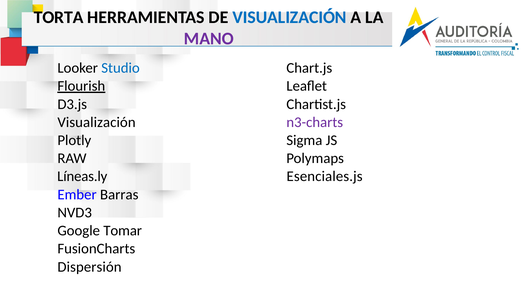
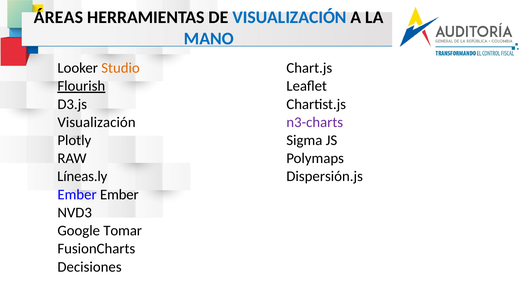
TORTA: TORTA -> ÁREAS
MANO colour: purple -> blue
Studio colour: blue -> orange
Esenciales.js: Esenciales.js -> Dispersión.js
Ember Barras: Barras -> Ember
Dispersión: Dispersión -> Decisiones
